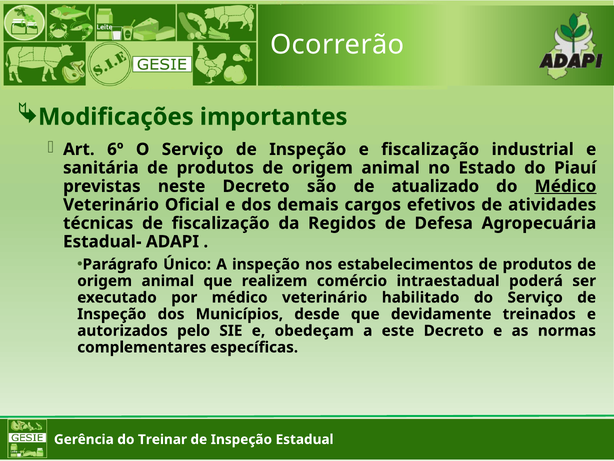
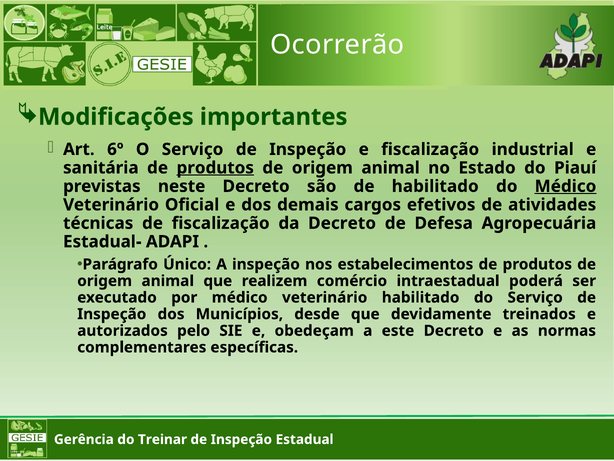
produtos at (215, 168) underline: none -> present
de atualizado: atualizado -> habilitado
da Regidos: Regidos -> Decreto
